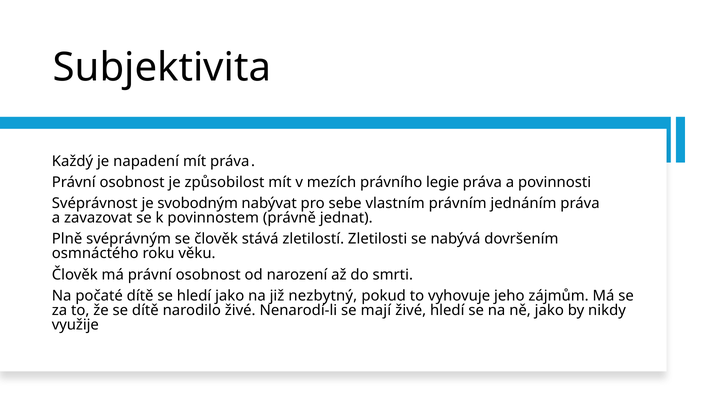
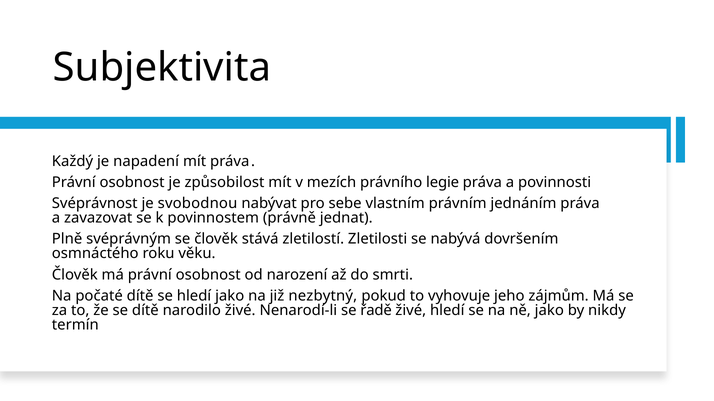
svobodným: svobodným -> svobodnou
mají: mají -> řadě
využije: využije -> termín
